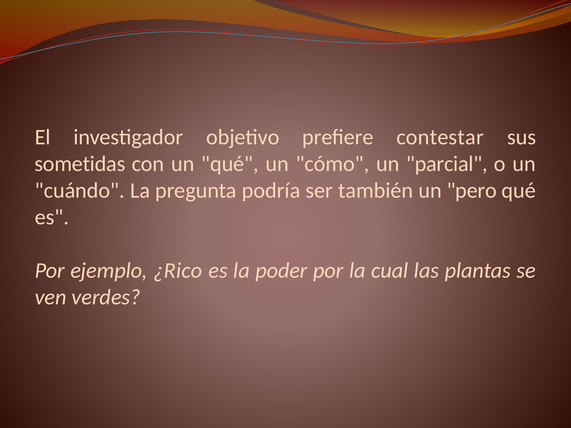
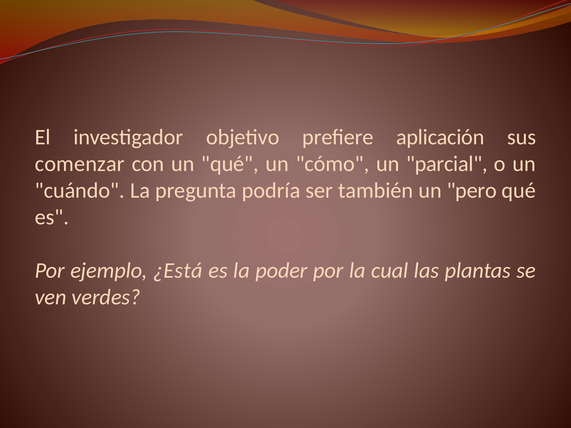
contestar: contestar -> aplicación
sometidas: sometidas -> comenzar
¿Rico: ¿Rico -> ¿Está
